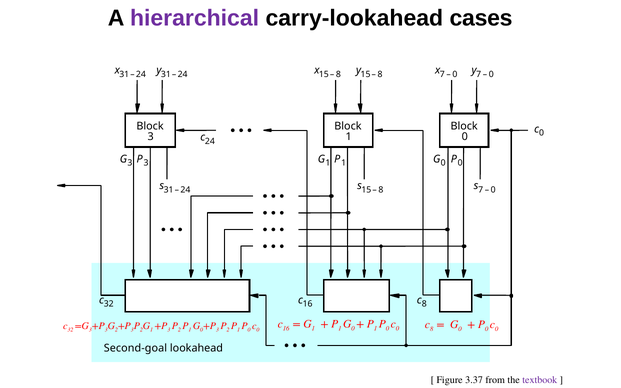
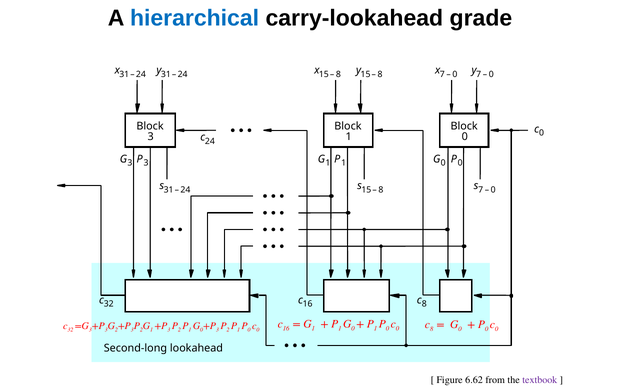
hierarchical colour: purple -> blue
cases: cases -> grade
Second-goal: Second-goal -> Second-long
3.37: 3.37 -> 6.62
